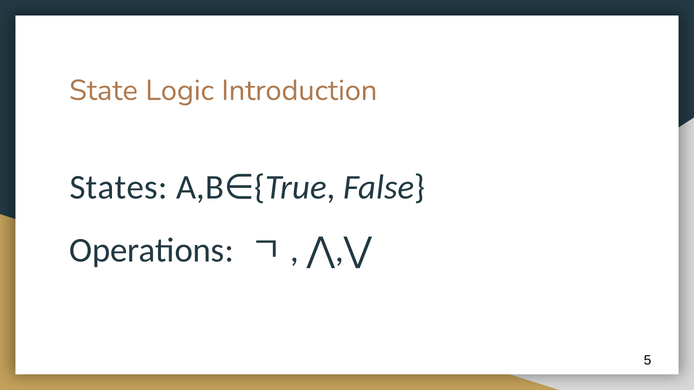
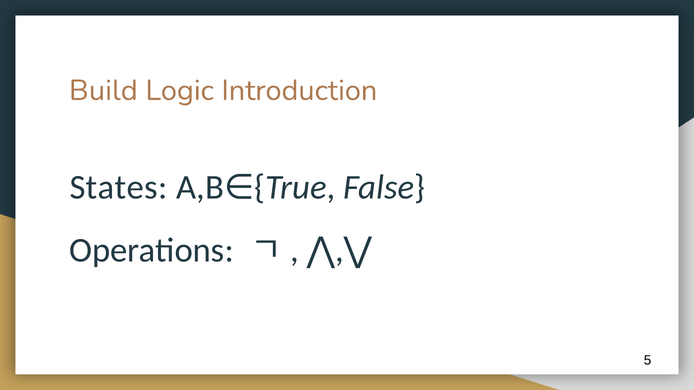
State: State -> Build
